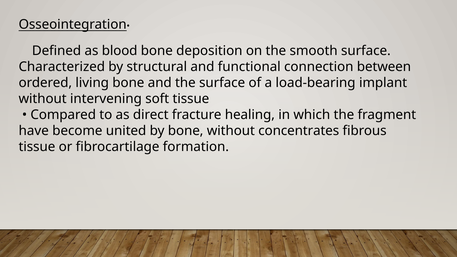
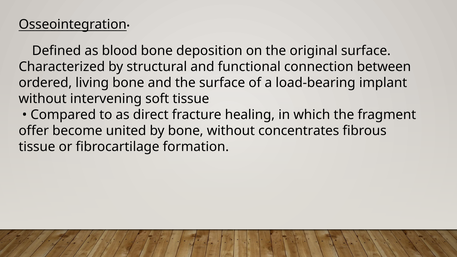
smooth: smooth -> original
have: have -> offer
